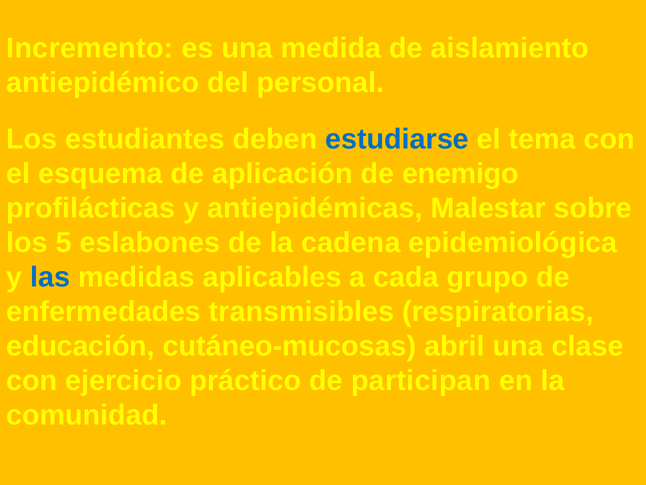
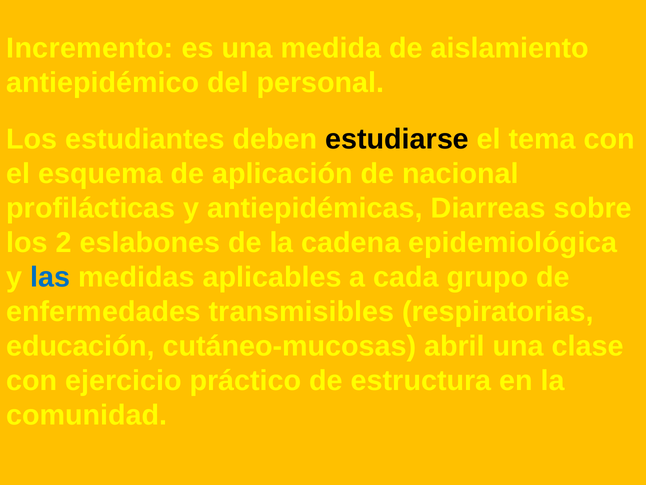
estudiarse colour: blue -> black
enemigo: enemigo -> nacional
Malestar: Malestar -> Diarreas
5: 5 -> 2
participan: participan -> estructura
